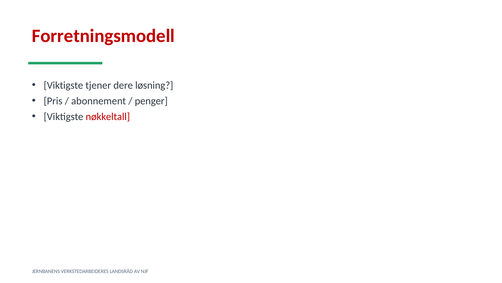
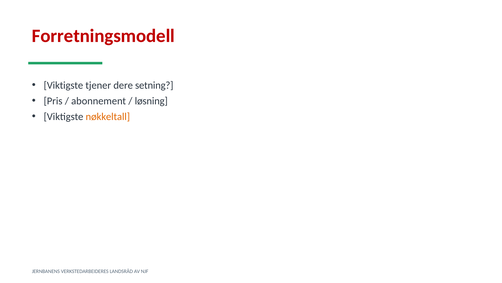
løsning: løsning -> setning
penger: penger -> løsning
nøkkeltall colour: red -> orange
